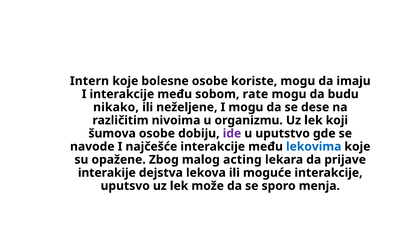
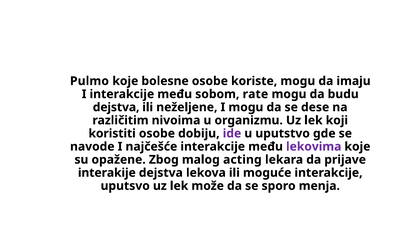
Intern: Intern -> Pulmo
nikako at (116, 107): nikako -> dejstva
šumova: šumova -> koristiti
lekovima colour: blue -> purple
